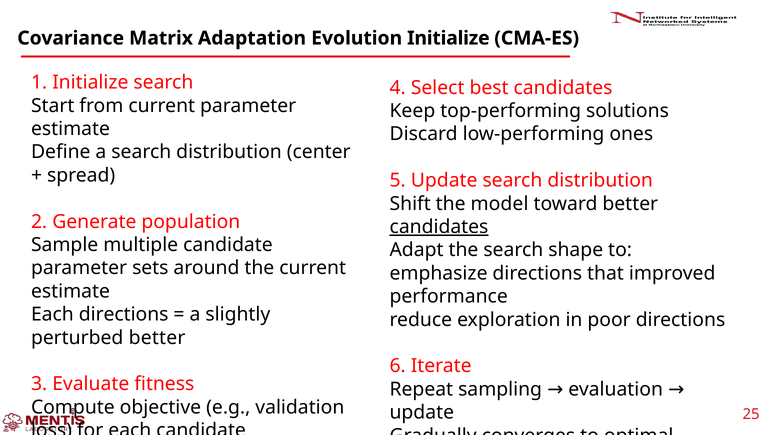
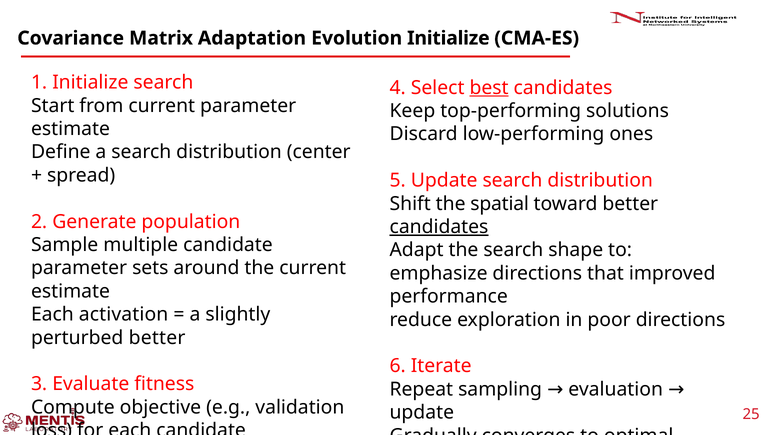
best underline: none -> present
model: model -> spatial
Each directions: directions -> activation
